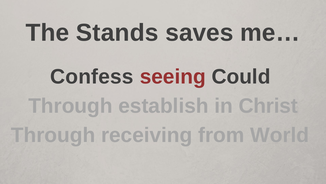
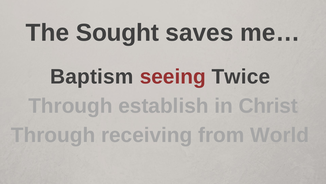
Stands: Stands -> Sought
Confess: Confess -> Baptism
Could: Could -> Twice
